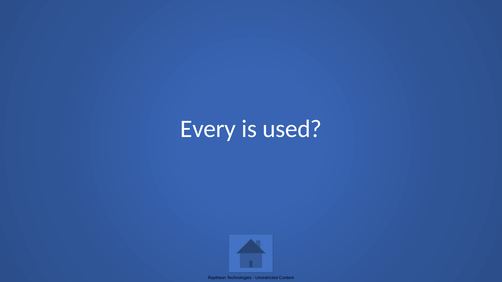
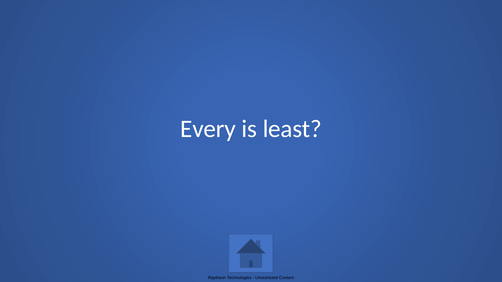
used: used -> least
